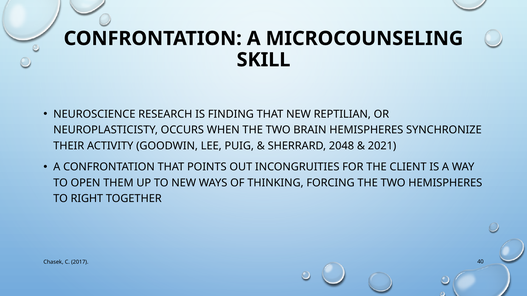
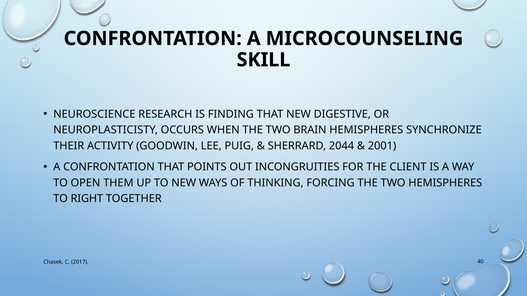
REPTILIAN: REPTILIAN -> DIGESTIVE
2048: 2048 -> 2044
2021: 2021 -> 2001
